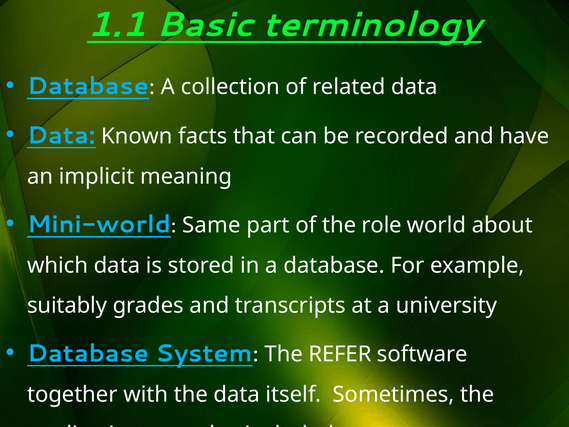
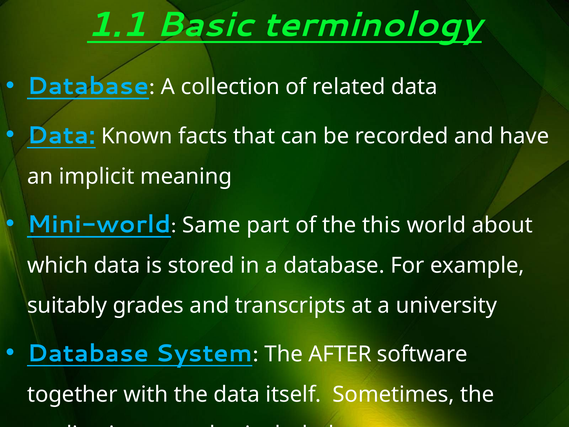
role: role -> this
REFER: REFER -> AFTER
